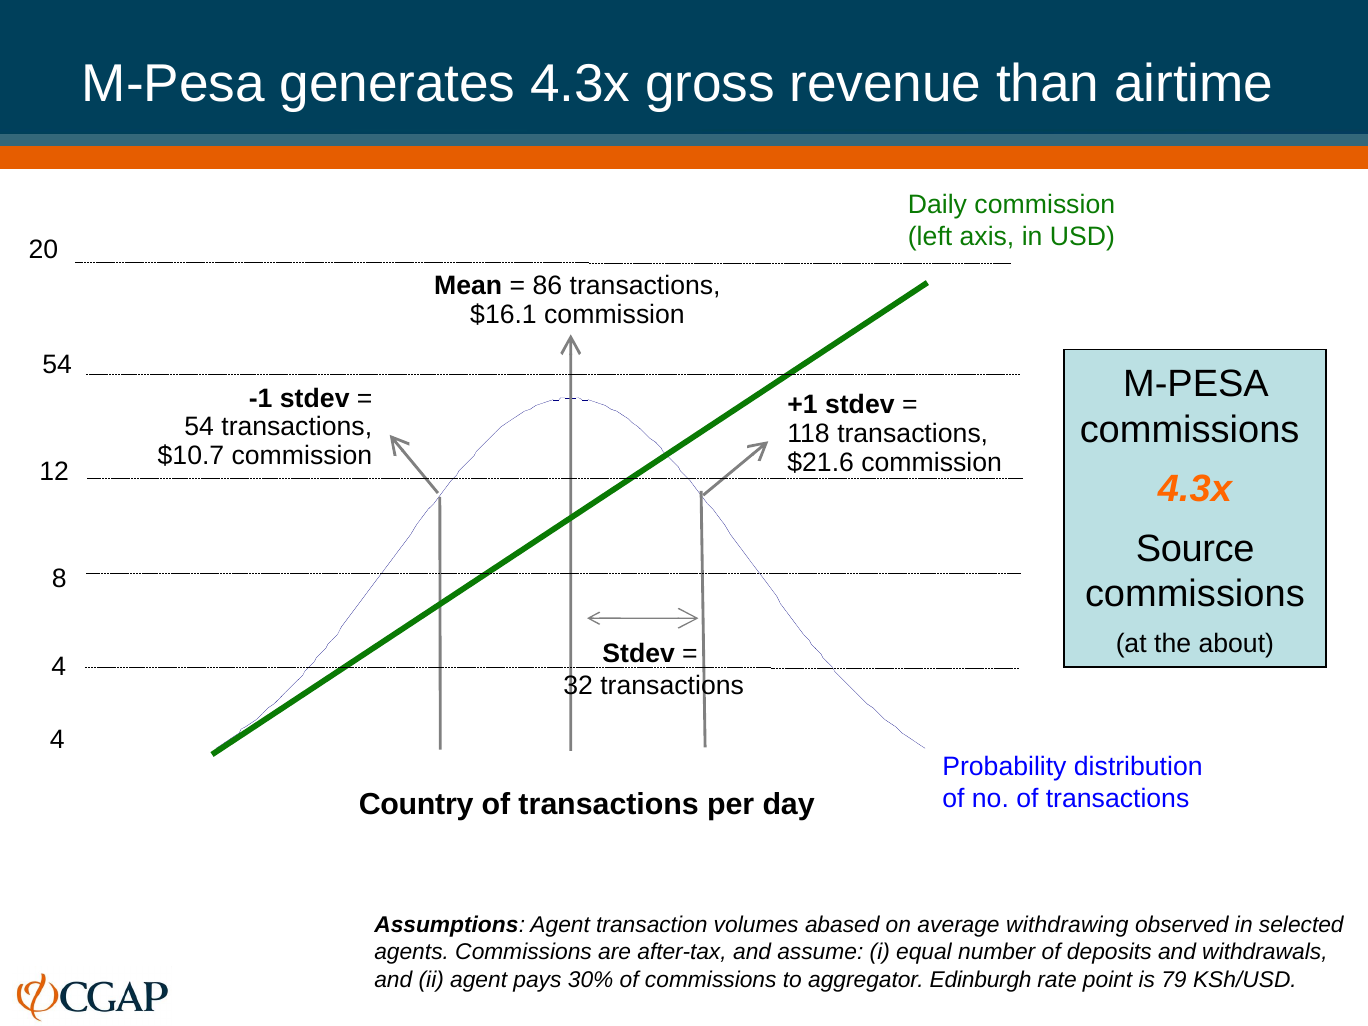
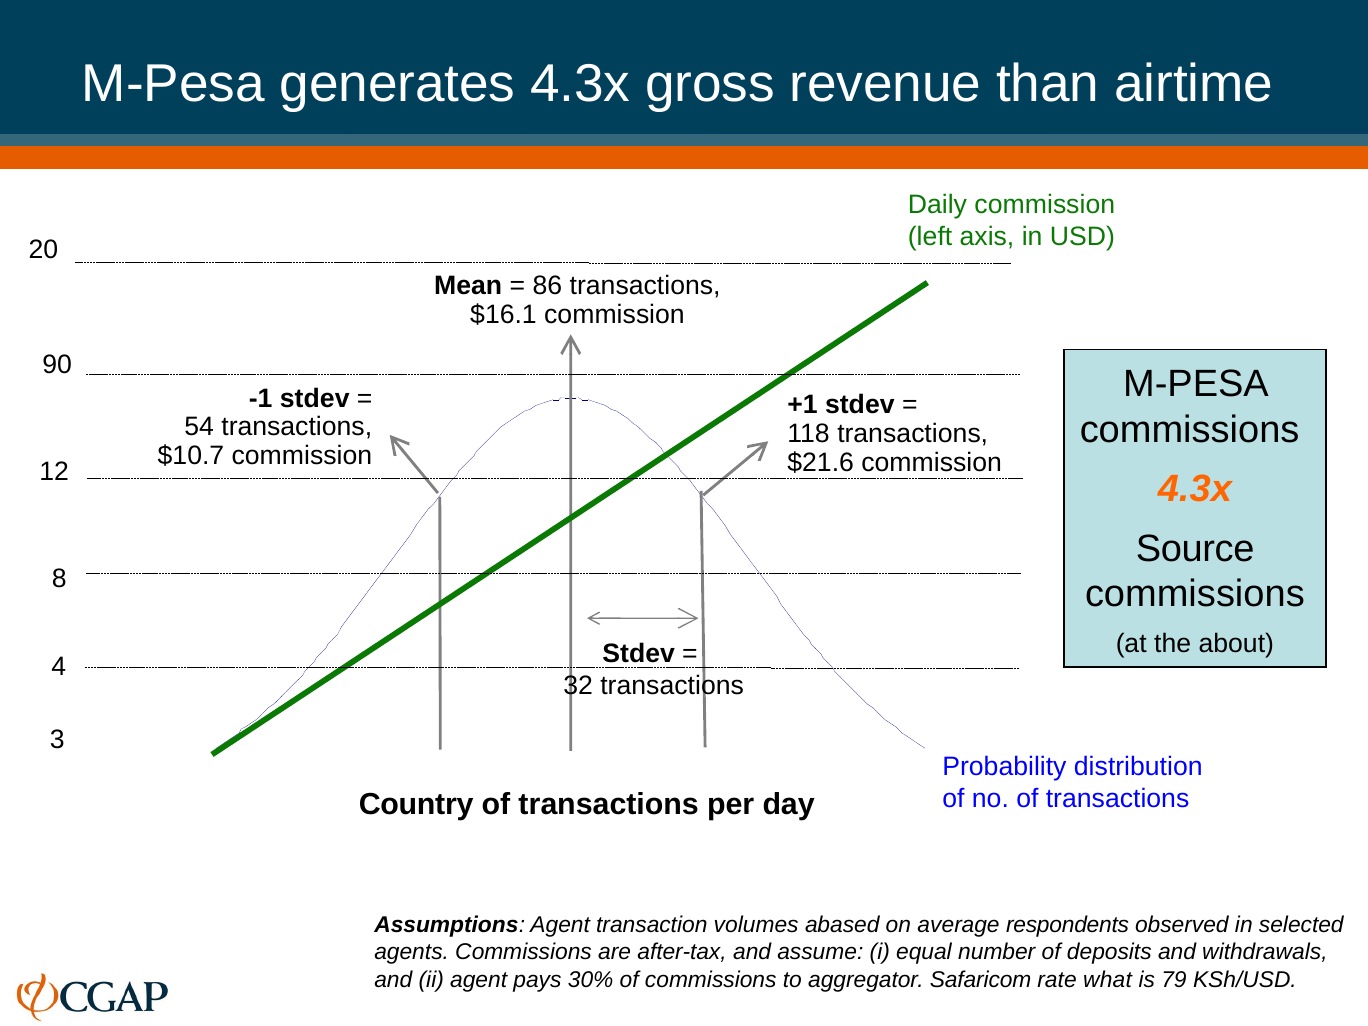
54 at (57, 365): 54 -> 90
4 at (57, 740): 4 -> 3
withdrawing: withdrawing -> respondents
Edinburgh: Edinburgh -> Safaricom
point: point -> what
